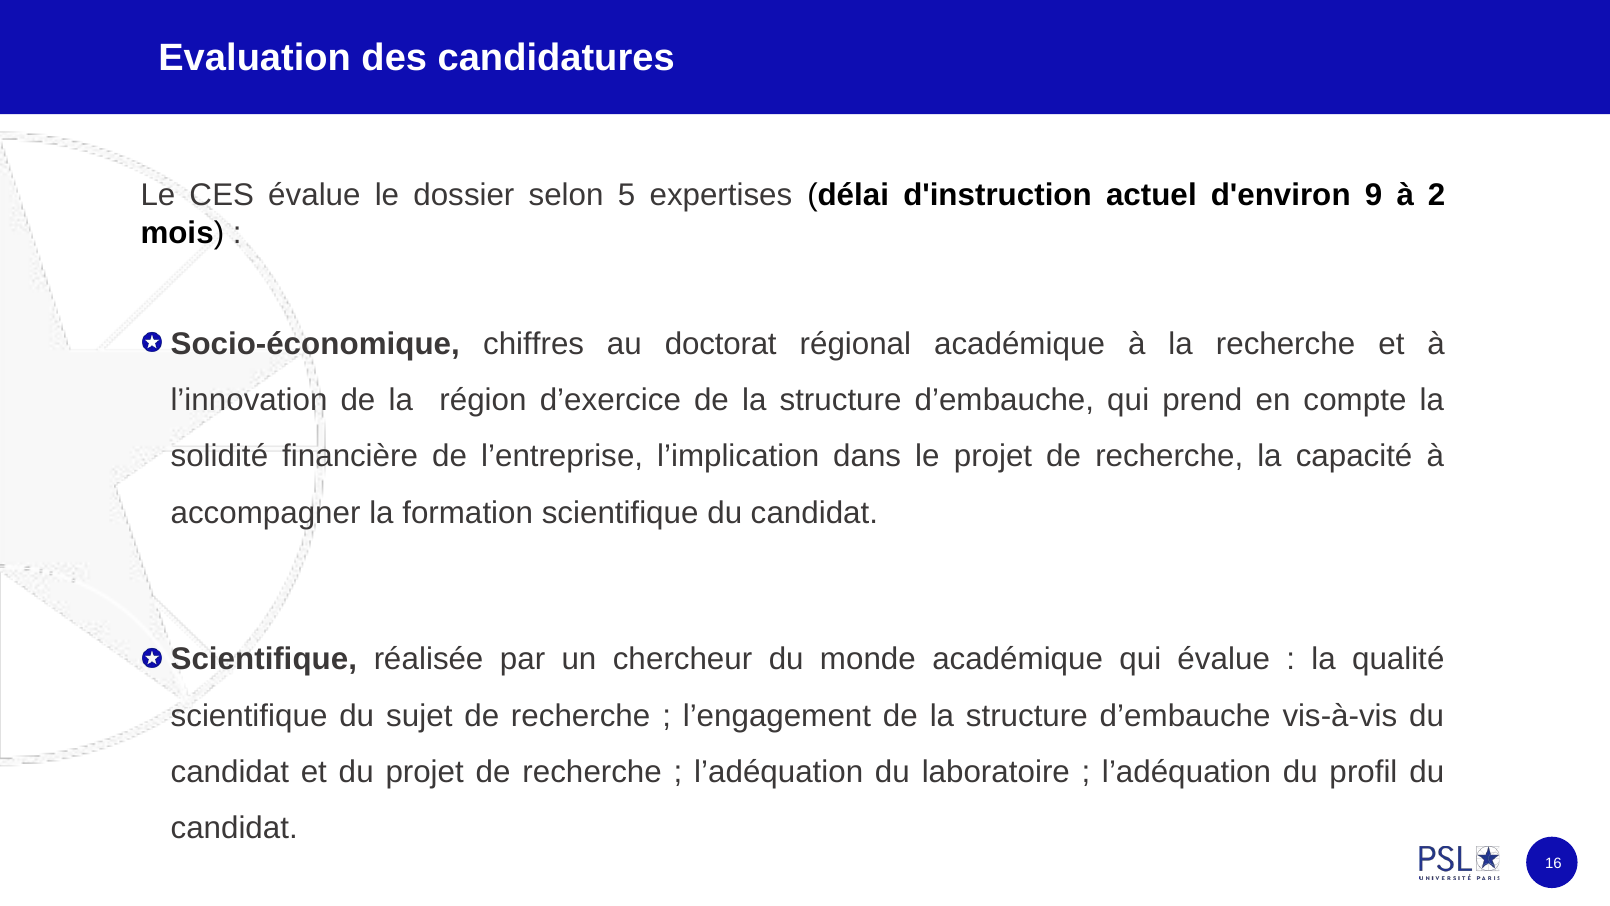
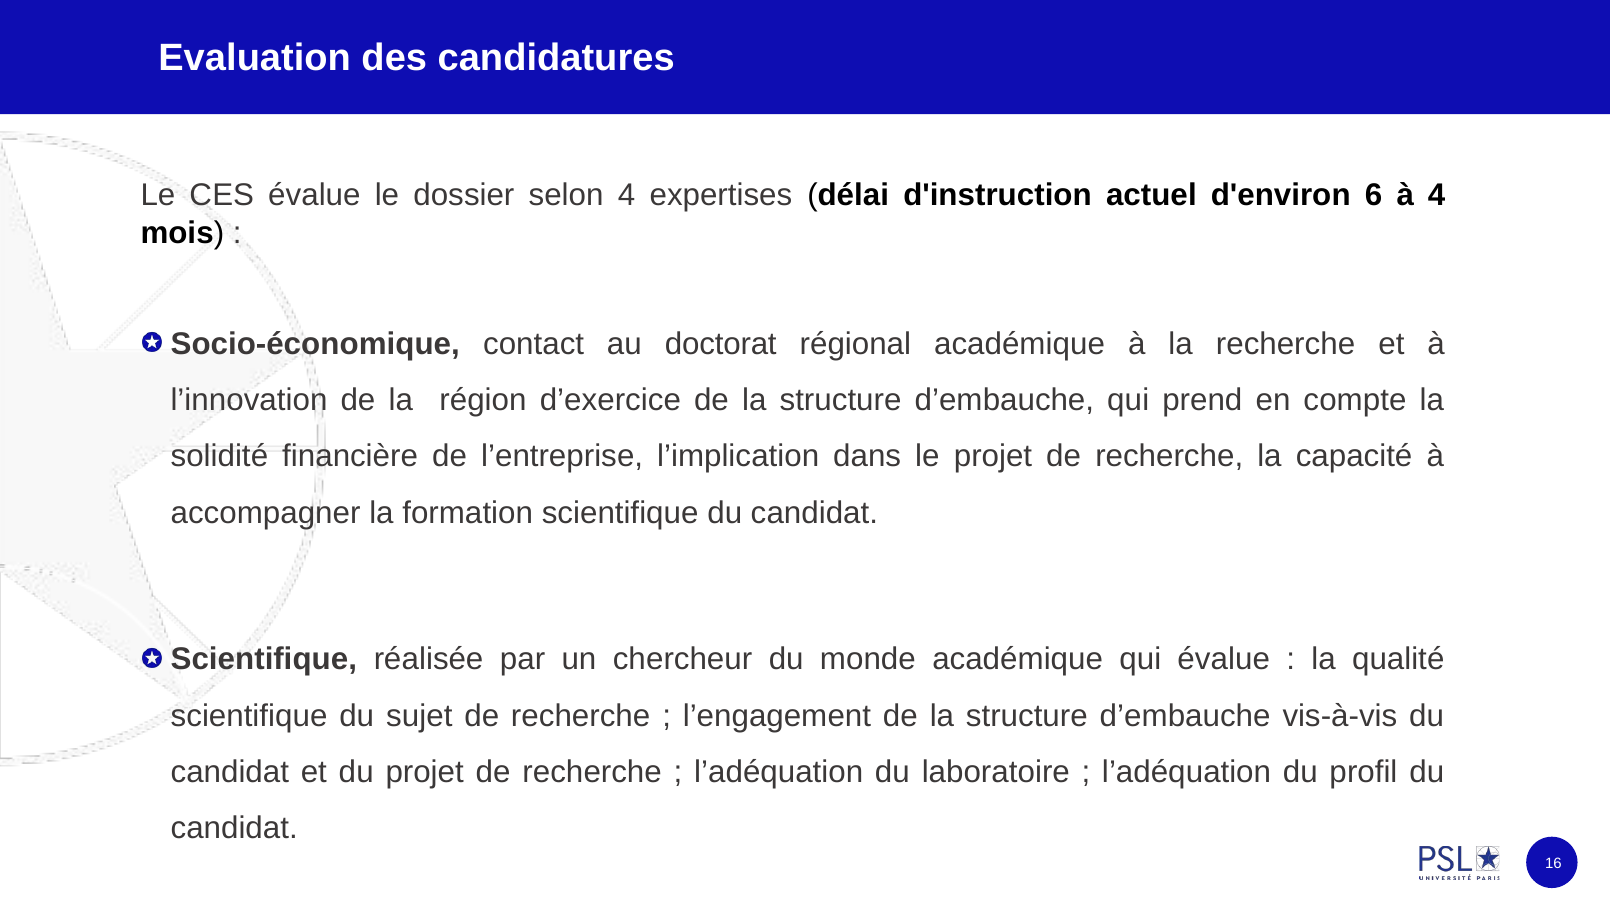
selon 5: 5 -> 4
9: 9 -> 6
à 2: 2 -> 4
chiffres: chiffres -> contact
